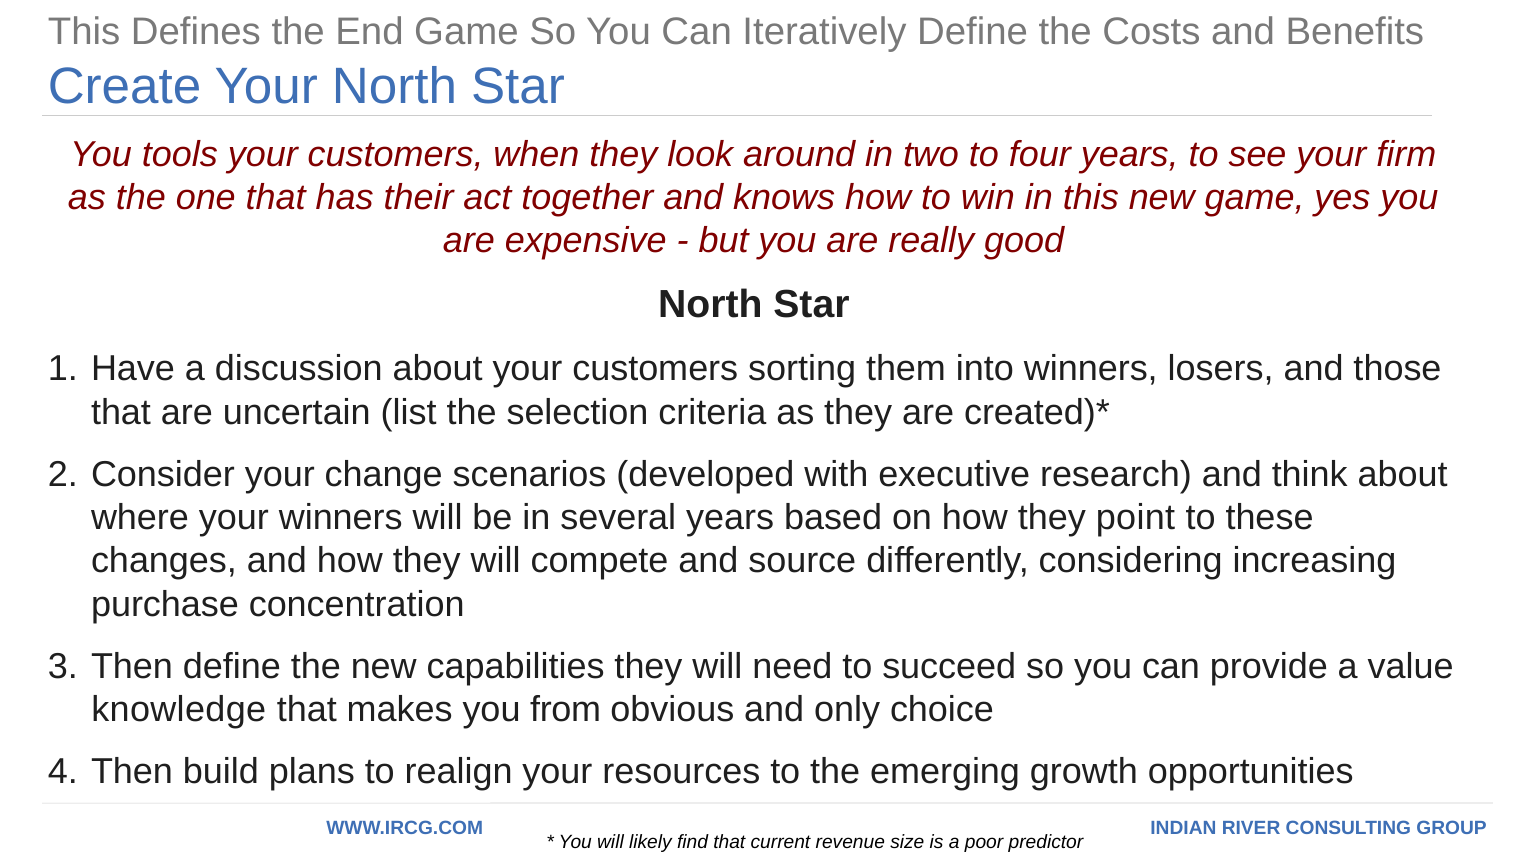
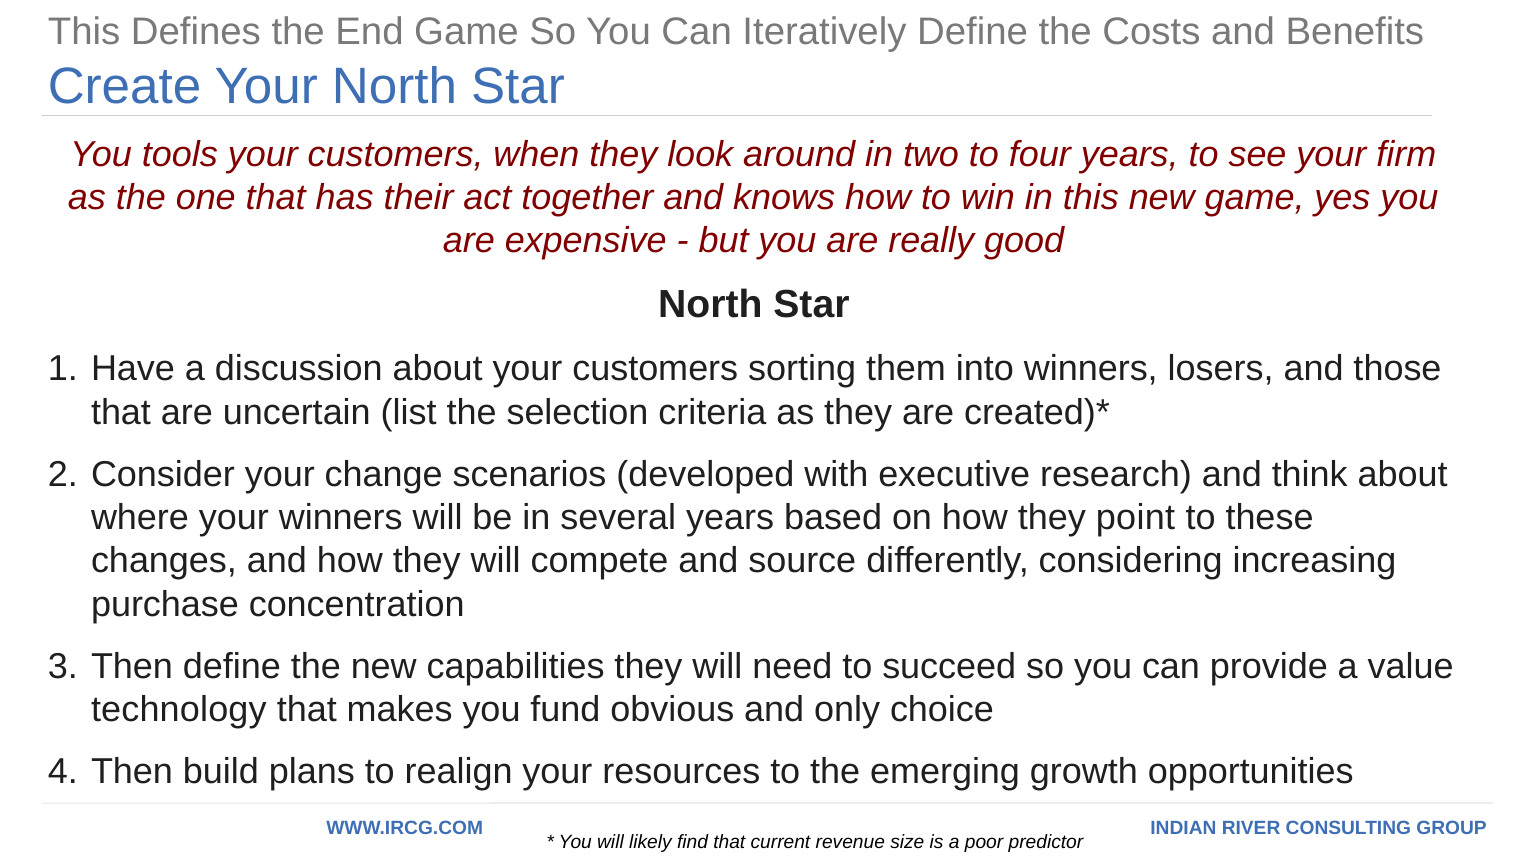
knowledge: knowledge -> technology
from: from -> fund
